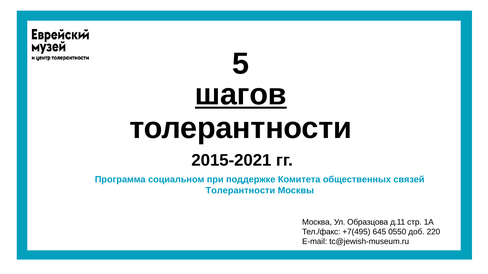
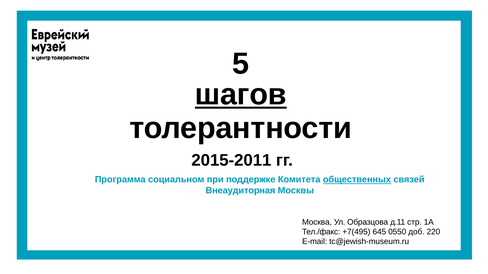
2015-2021: 2015-2021 -> 2015-2011
общественных underline: none -> present
Толерантности at (240, 191): Толерантности -> Внеаудиторная
